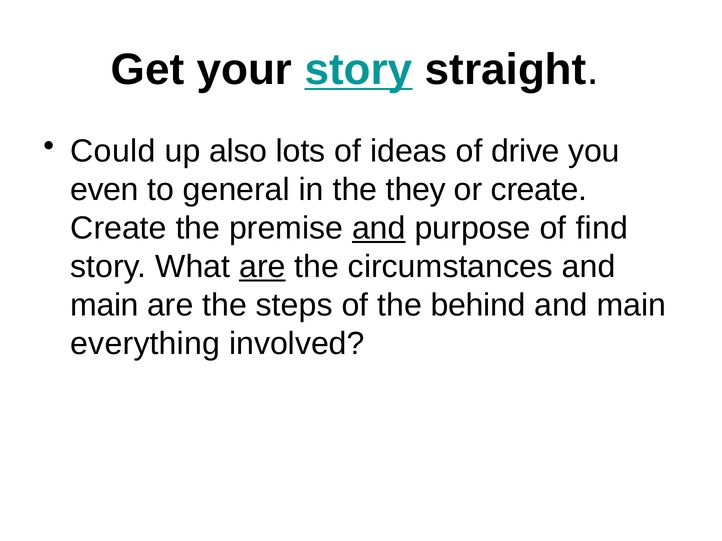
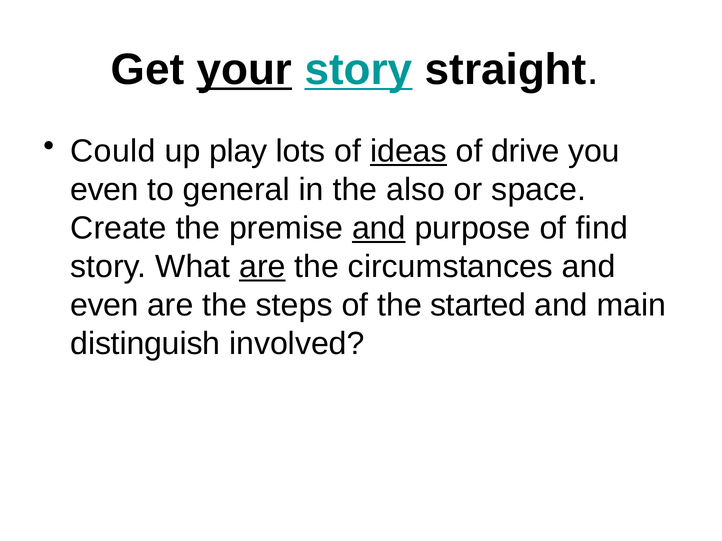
your underline: none -> present
also: also -> play
ideas underline: none -> present
they: they -> also
or create: create -> space
main at (104, 306): main -> even
behind: behind -> started
everything: everything -> distinguish
